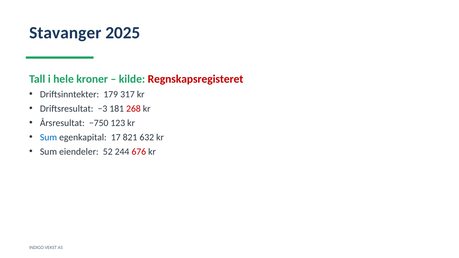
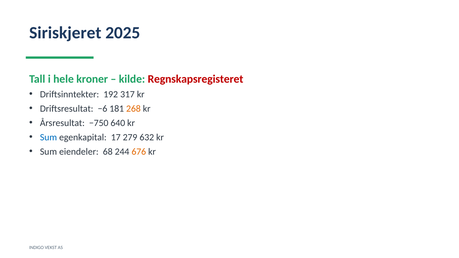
Stavanger: Stavanger -> Siriskjeret
179: 179 -> 192
−3: −3 -> −6
268 colour: red -> orange
123: 123 -> 640
821: 821 -> 279
52: 52 -> 68
676 colour: red -> orange
